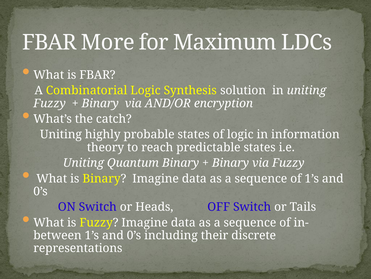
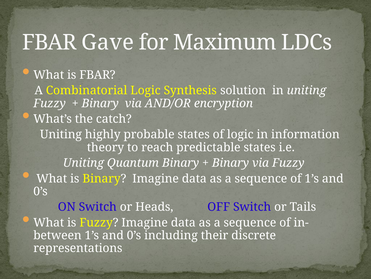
More: More -> Gave
